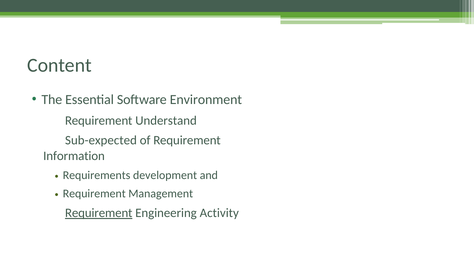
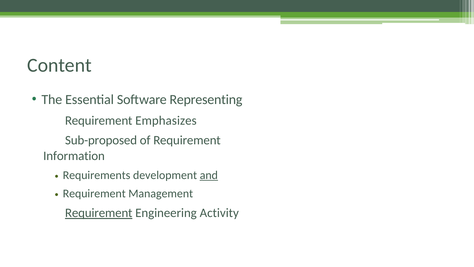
Environment: Environment -> Representing
Understand: Understand -> Emphasizes
Sub-expected: Sub-expected -> Sub-proposed
and underline: none -> present
